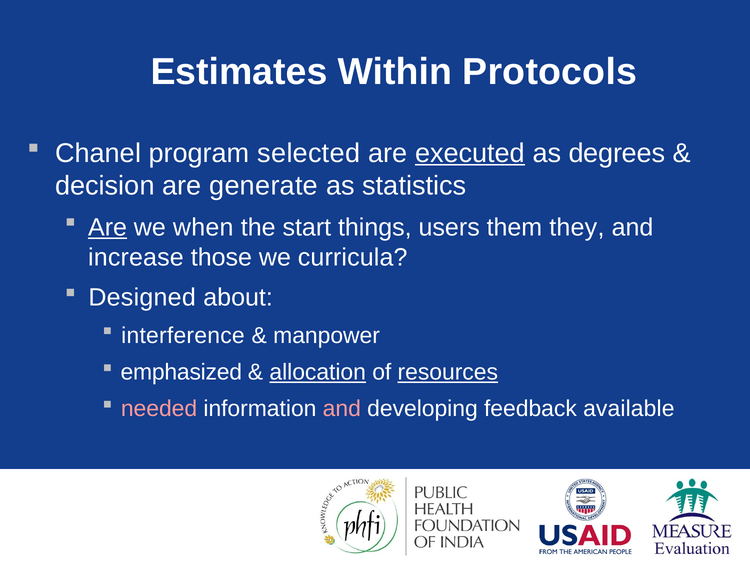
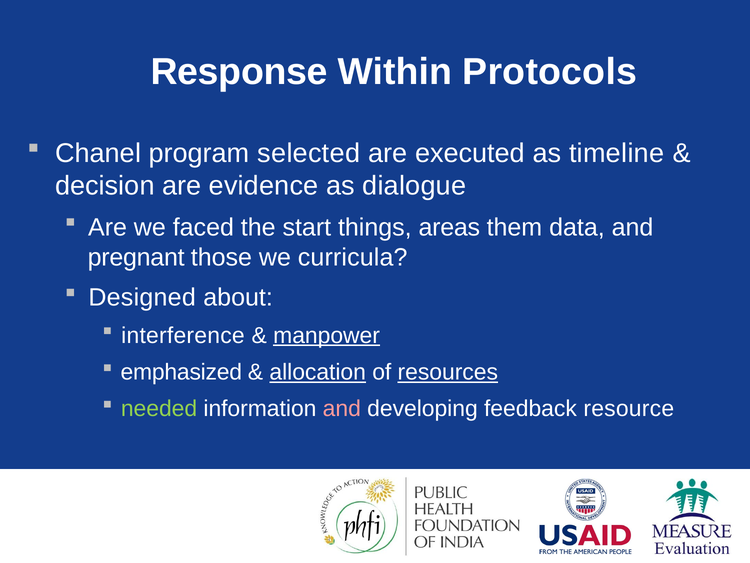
Estimates: Estimates -> Response
executed underline: present -> none
degrees: degrees -> timeline
generate: generate -> evidence
statistics: statistics -> dialogue
Are at (108, 227) underline: present -> none
when: when -> faced
users: users -> areas
they: they -> data
increase: increase -> pregnant
manpower underline: none -> present
needed colour: pink -> light green
available: available -> resource
